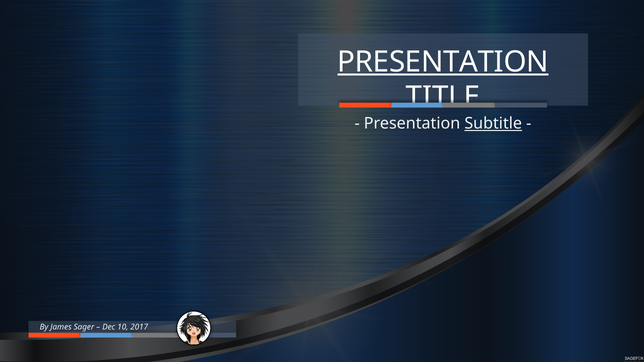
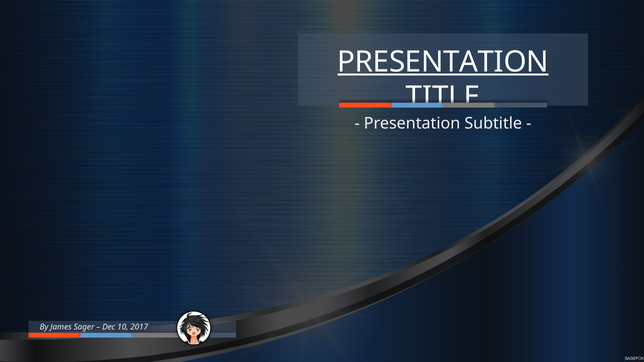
Subtitle underline: present -> none
